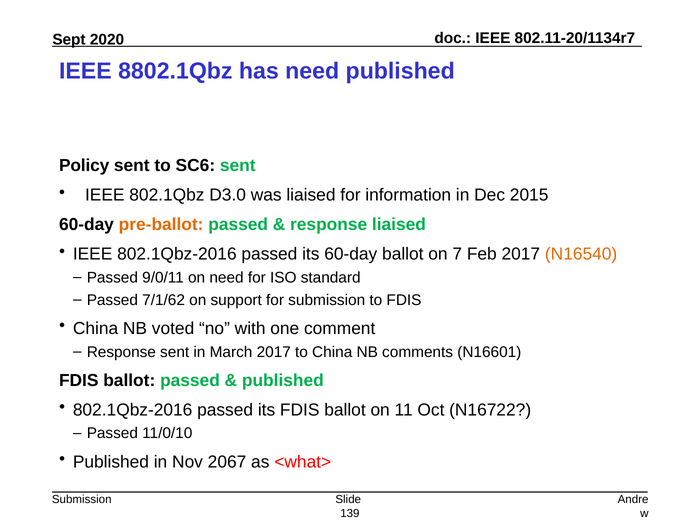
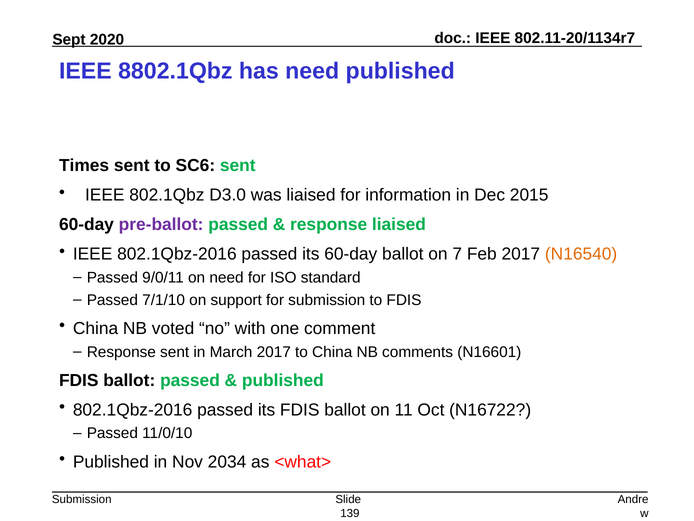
Policy: Policy -> Times
pre-ballot colour: orange -> purple
7/1/62: 7/1/62 -> 7/1/10
2067: 2067 -> 2034
